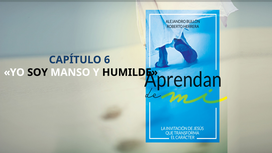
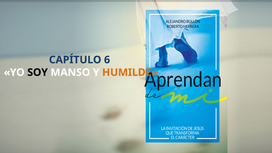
HUMILDE colour: black -> orange
